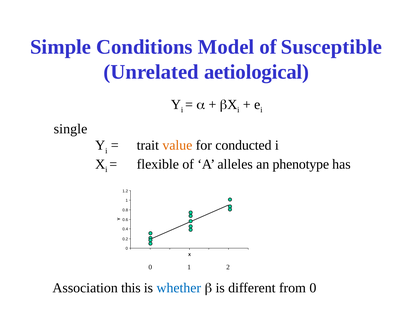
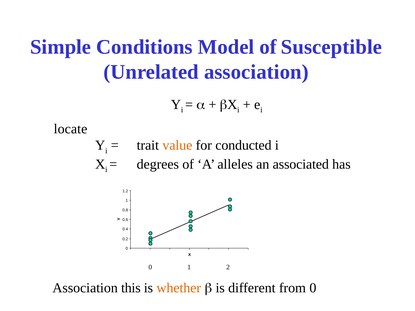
Unrelated aetiological: aetiological -> association
single: single -> locate
flexible: flexible -> degrees
phenotype: phenotype -> associated
whether colour: blue -> orange
